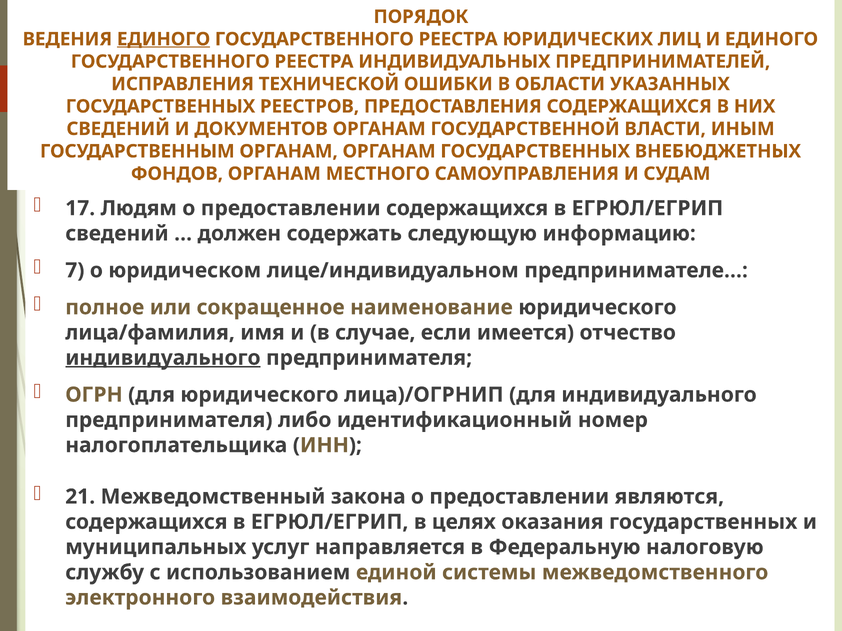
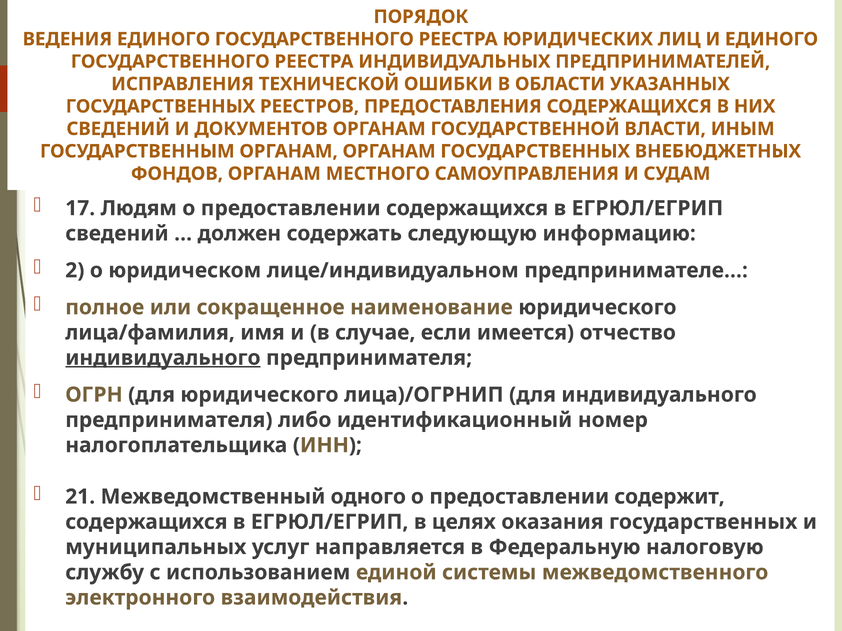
ЕДИНОГО at (164, 39) underline: present -> none
7: 7 -> 2
закона: закона -> одного
являются: являются -> содержит
